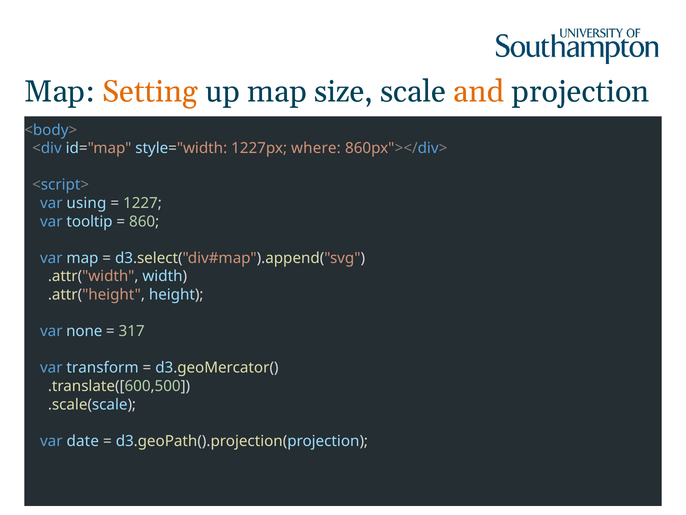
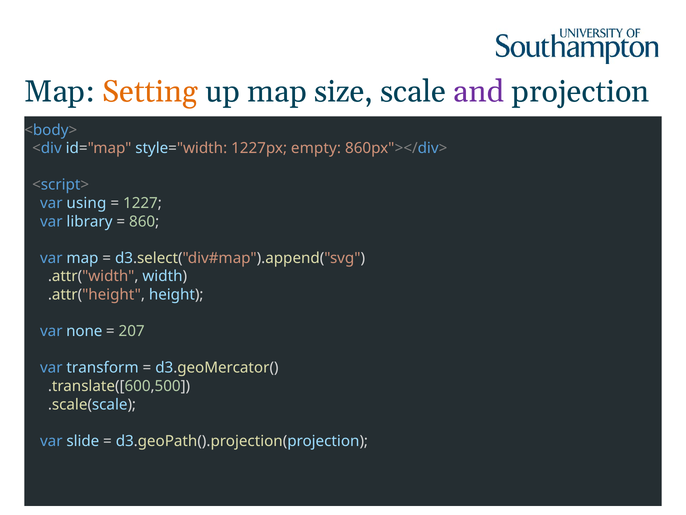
and colour: orange -> purple
where: where -> empty
tooltip: tooltip -> library
317: 317 -> 207
date: date -> slide
